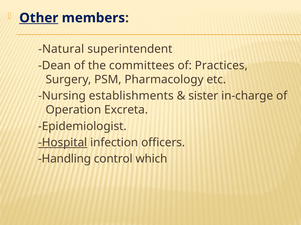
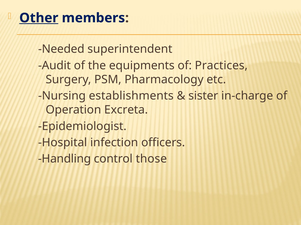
Natural: Natural -> Needed
Dean: Dean -> Audit
committees: committees -> equipments
Hospital underline: present -> none
which: which -> those
